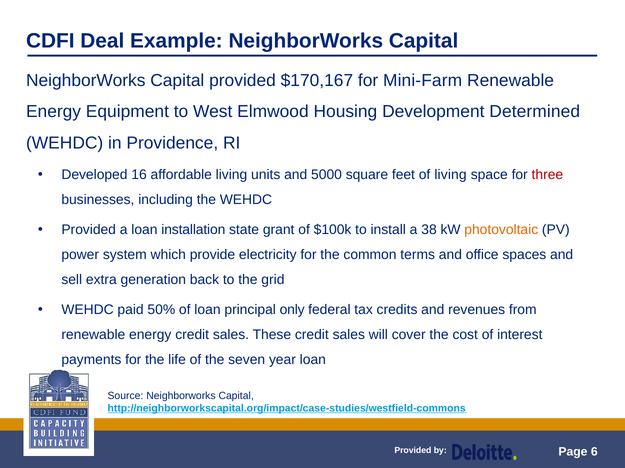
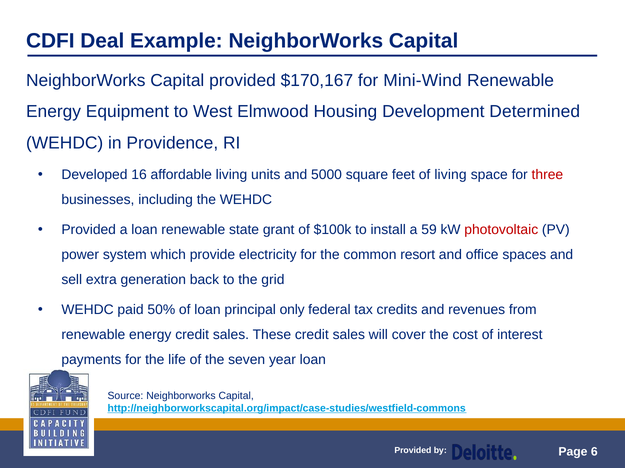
Mini-Farm: Mini-Farm -> Mini-Wind
loan installation: installation -> renewable
38: 38 -> 59
photovoltaic colour: orange -> red
terms: terms -> resort
